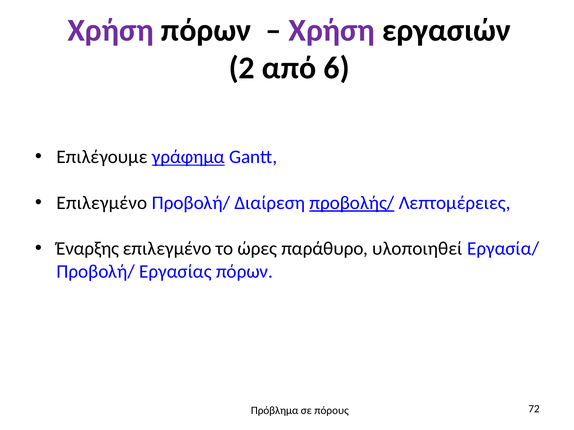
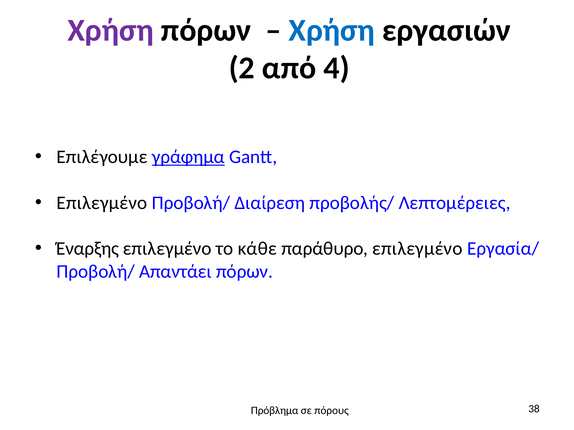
Χρήση at (332, 30) colour: purple -> blue
6: 6 -> 4
προβολής/ underline: present -> none
ώρες: ώρες -> κάθε
παράθυρο υλοποιηθεί: υλοποιηθεί -> επιλεγμένο
Εργασίας: Εργασίας -> Απαντάει
72: 72 -> 38
